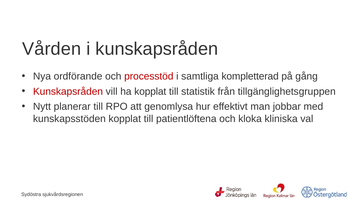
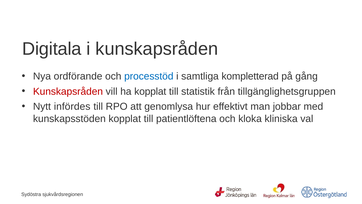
Vården: Vården -> Digitala
processtöd colour: red -> blue
planerar: planerar -> infördes
